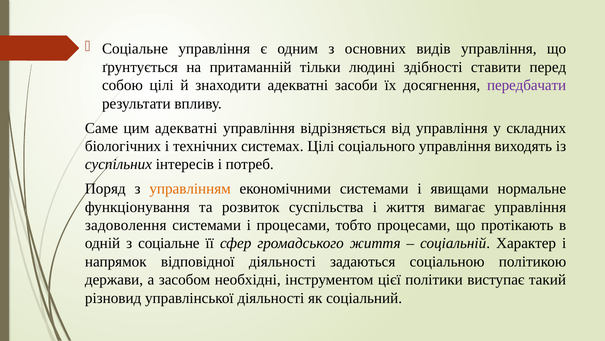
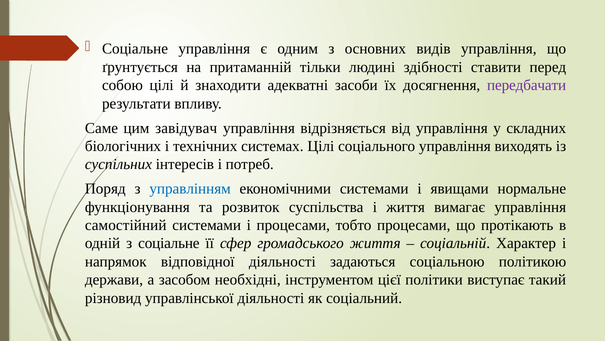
цим адекватні: адекватні -> завідувач
управлінням colour: orange -> blue
задоволення: задоволення -> самостійний
